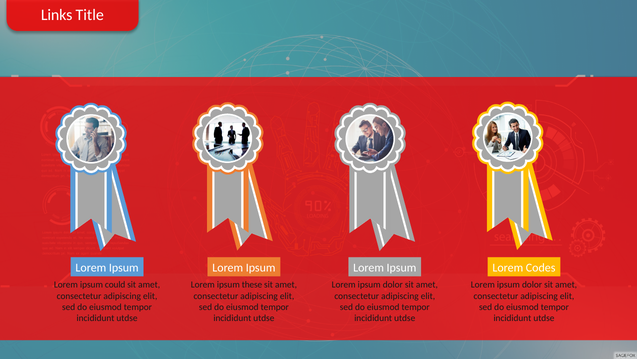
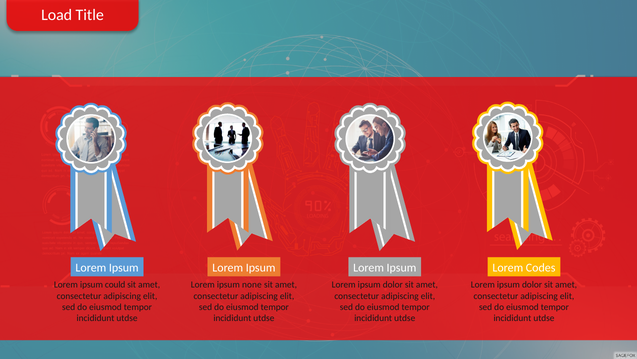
Links: Links -> Load
these: these -> none
